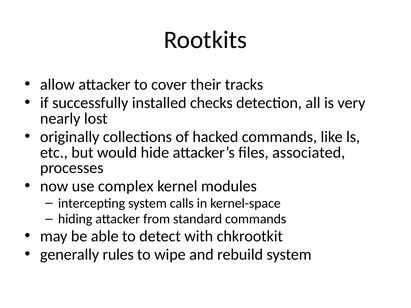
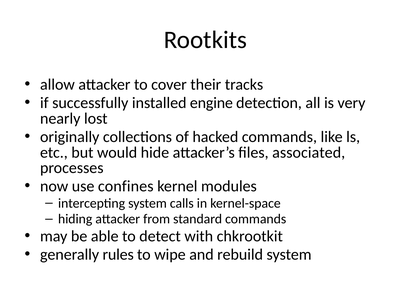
checks: checks -> engine
complex: complex -> confines
